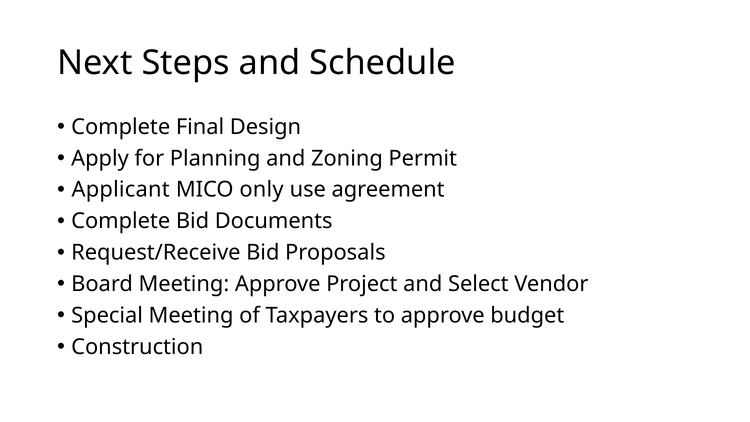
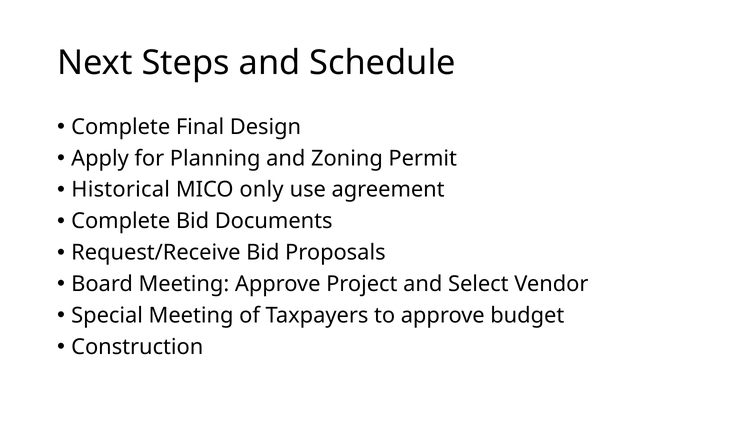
Applicant: Applicant -> Historical
